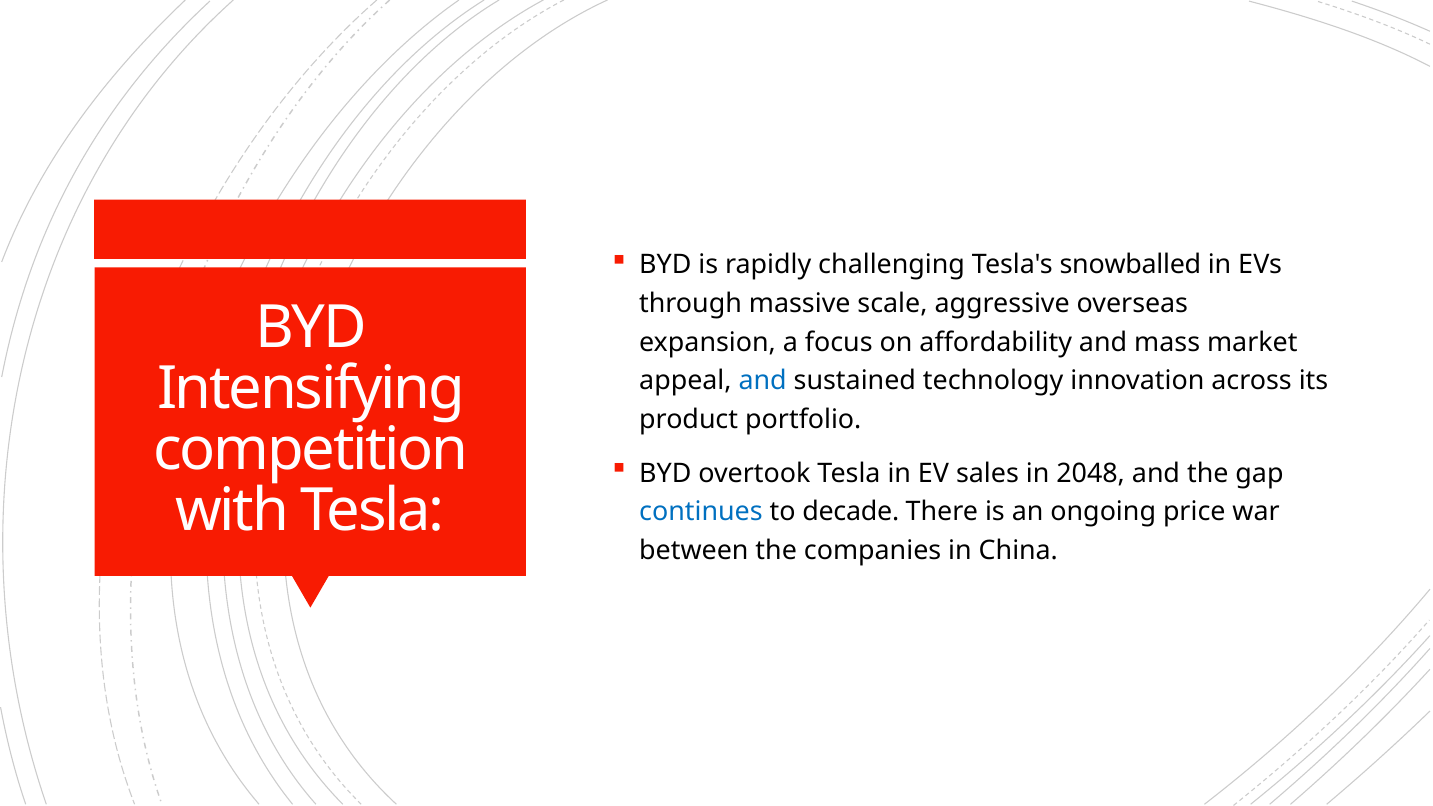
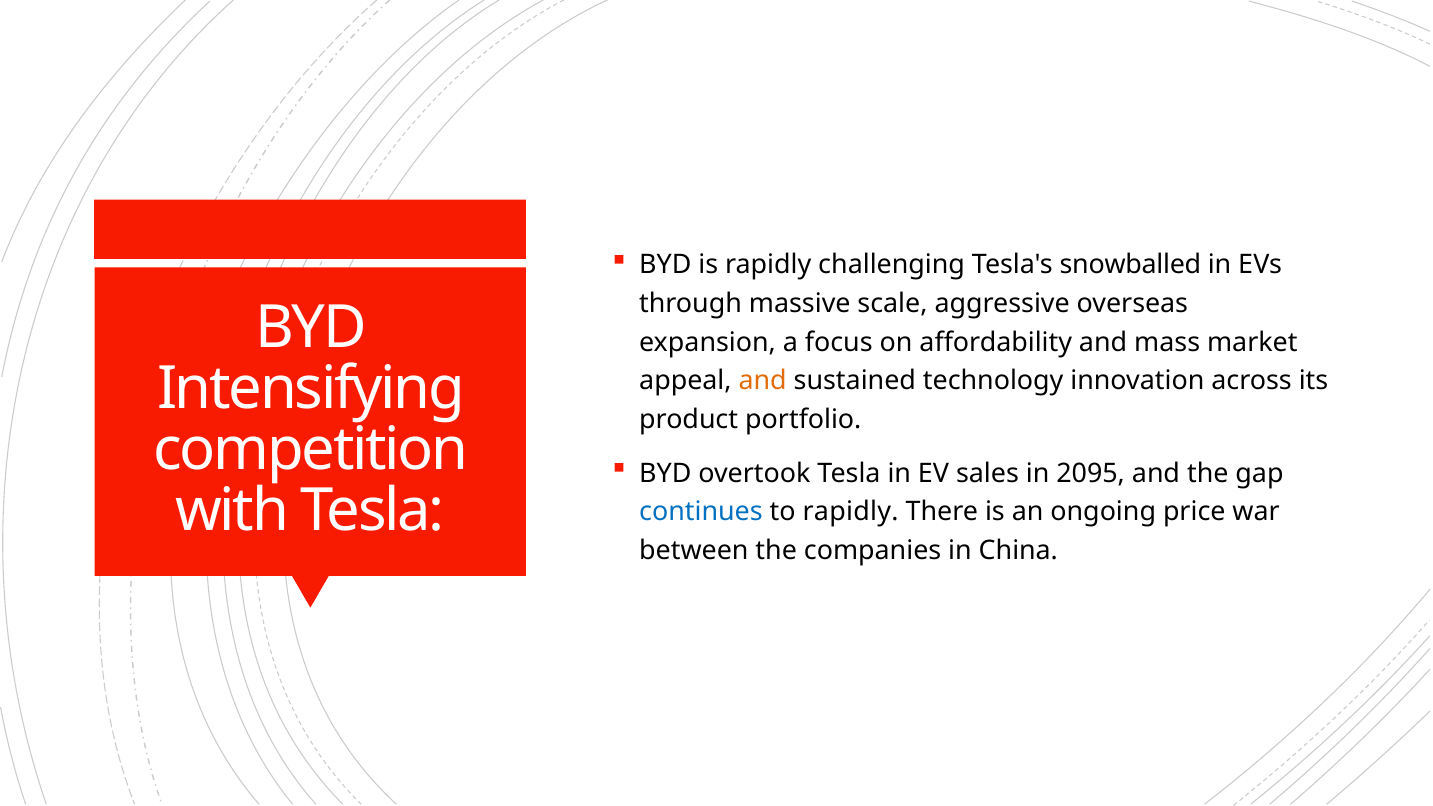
and at (763, 381) colour: blue -> orange
2048: 2048 -> 2095
to decade: decade -> rapidly
